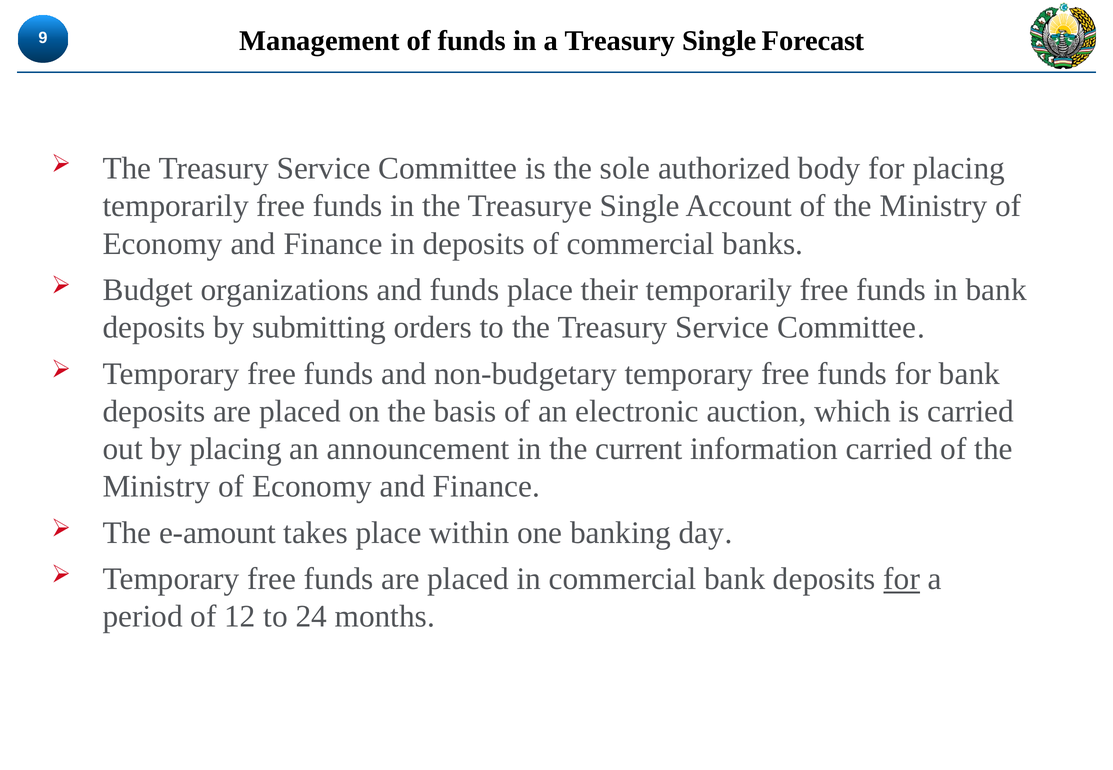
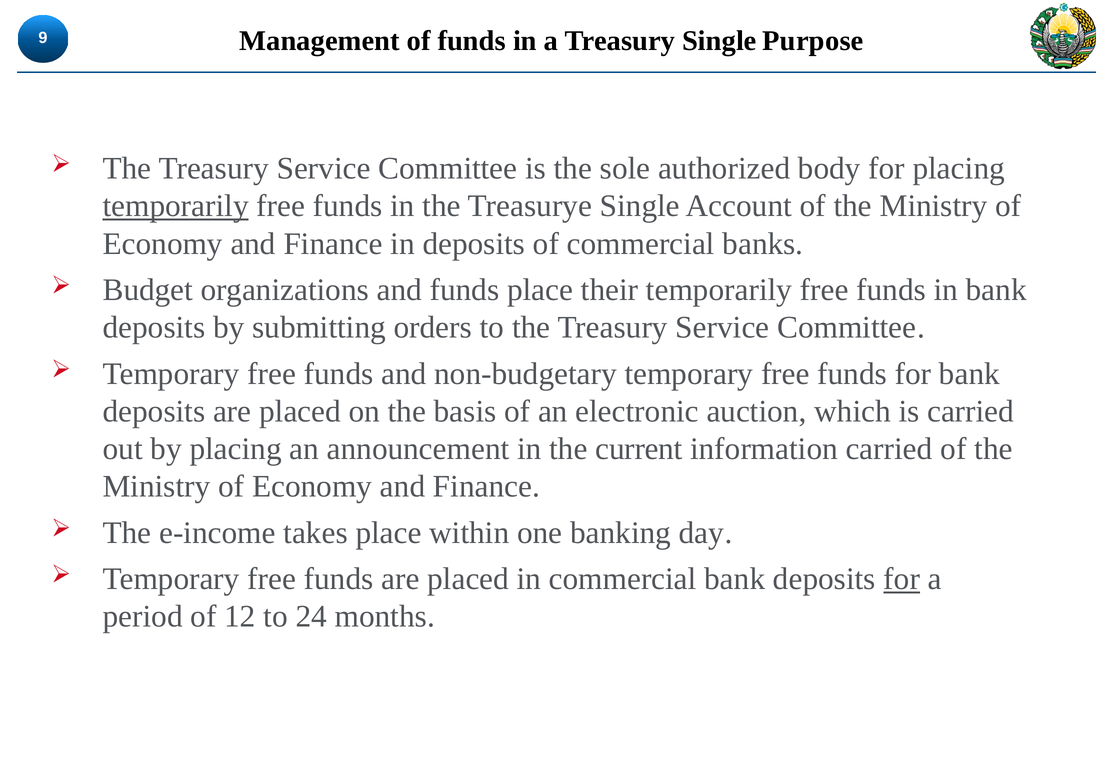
Forecast: Forecast -> Purpose
temporarily at (176, 206) underline: none -> present
e-amount: e-amount -> e-income
